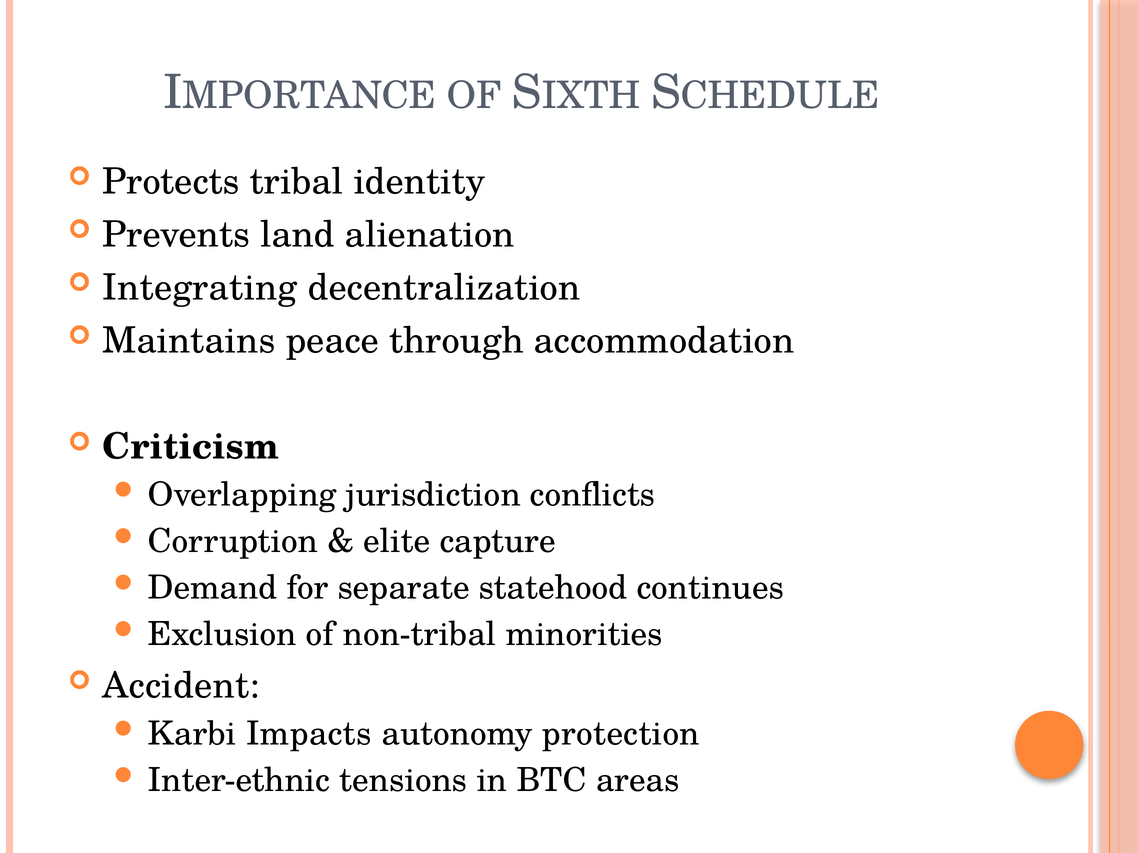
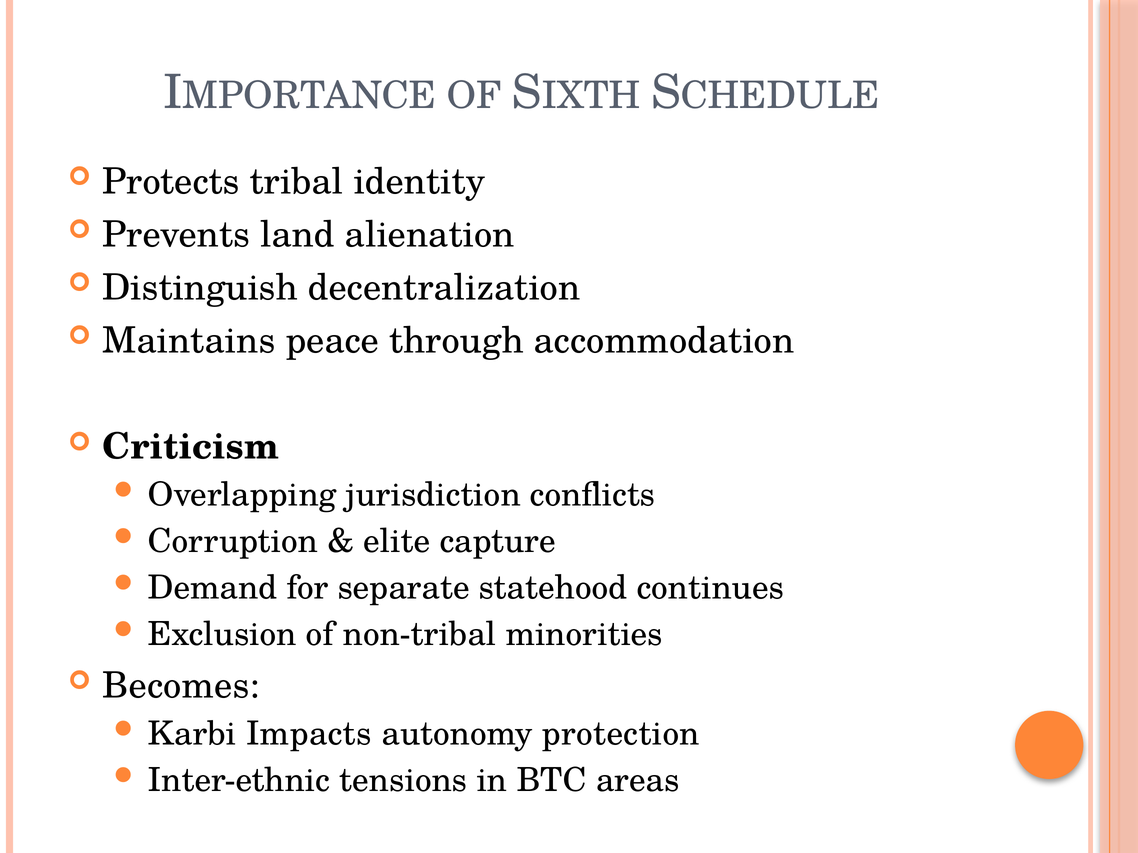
Integrating: Integrating -> Distinguish
Accident: Accident -> Becomes
